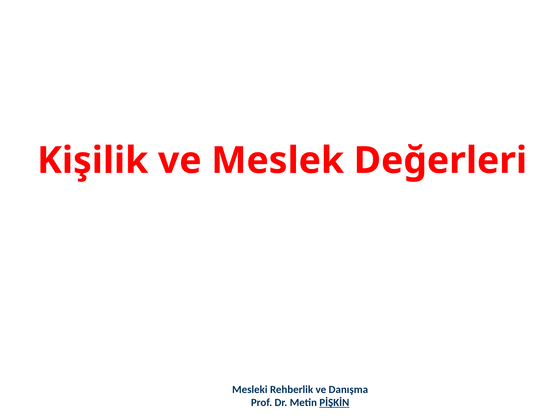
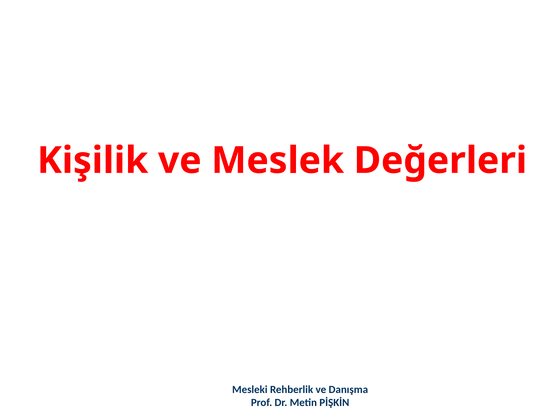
PİŞKİN underline: present -> none
